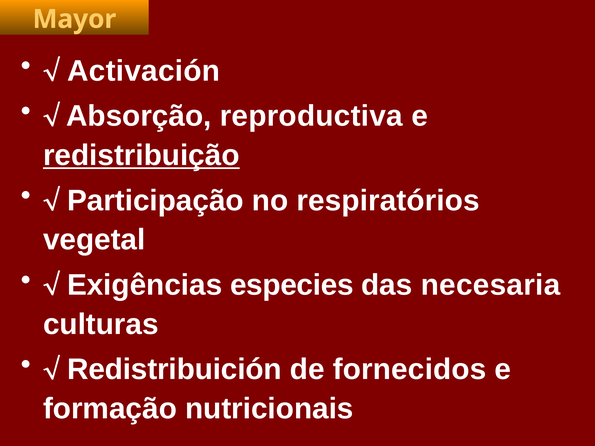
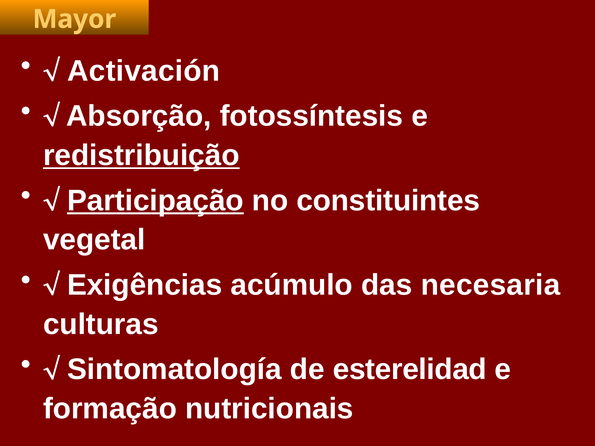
reproductiva: reproductiva -> fotossíntesis
Participação underline: none -> present
respiratórios: respiratórios -> constituintes
especies: especies -> acúmulo
Redistribuición: Redistribuición -> Sintomatología
fornecidos: fornecidos -> esterelidad
